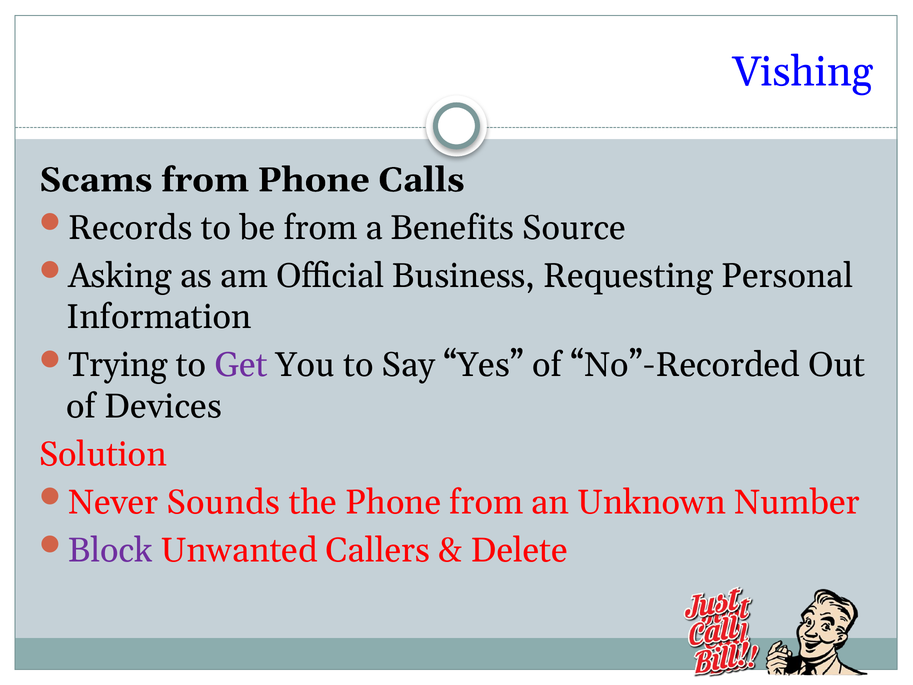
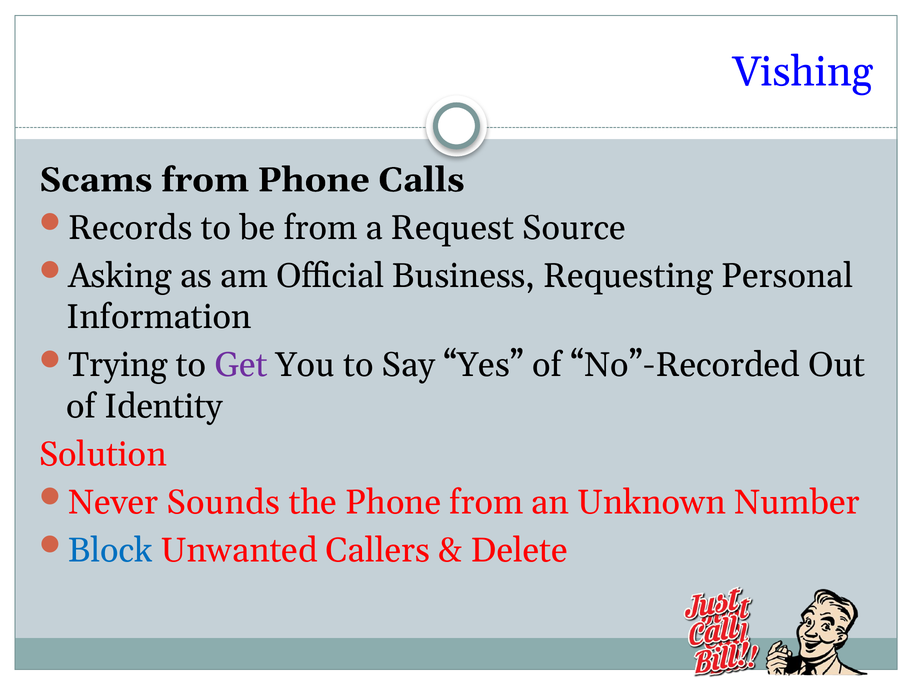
Benefits: Benefits -> Request
Devices: Devices -> Identity
Block colour: purple -> blue
